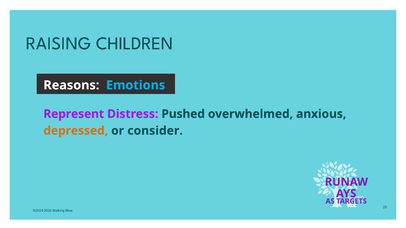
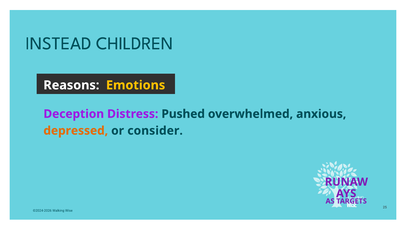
RAISING: RAISING -> INSTEAD
Emotions colour: light blue -> yellow
Represent: Represent -> Deception
